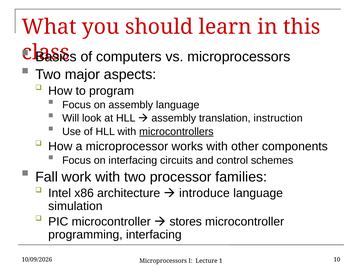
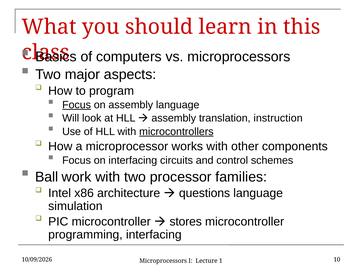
Focus at (77, 105) underline: none -> present
Fall: Fall -> Ball
introduce: introduce -> questions
